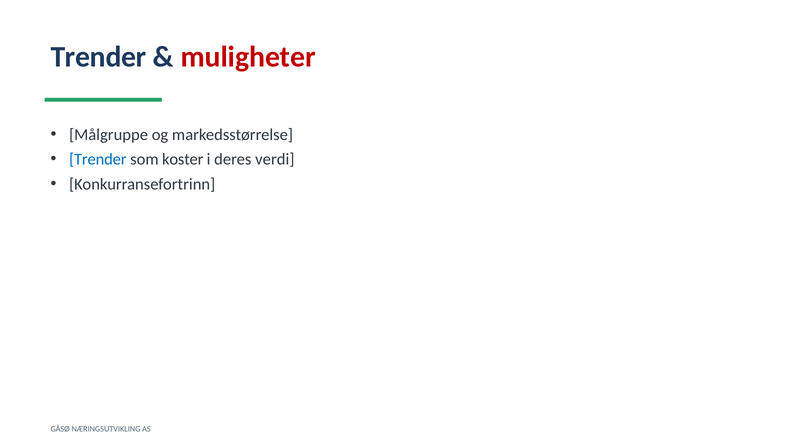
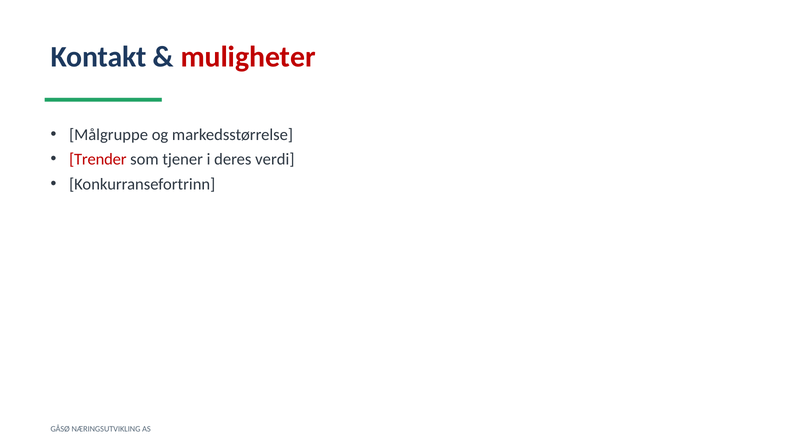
Trender at (98, 57): Trender -> Kontakt
Trender at (98, 159) colour: blue -> red
koster: koster -> tjener
